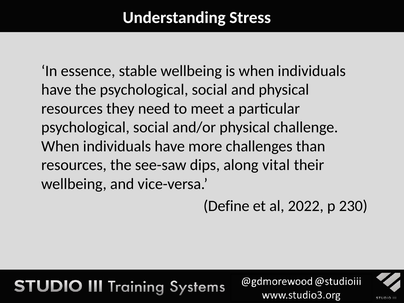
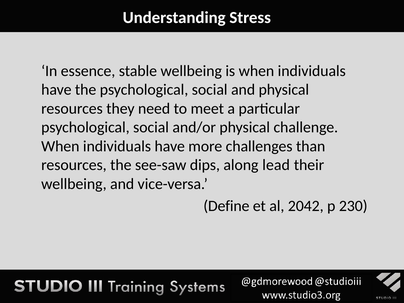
vital: vital -> lead
2022: 2022 -> 2042
